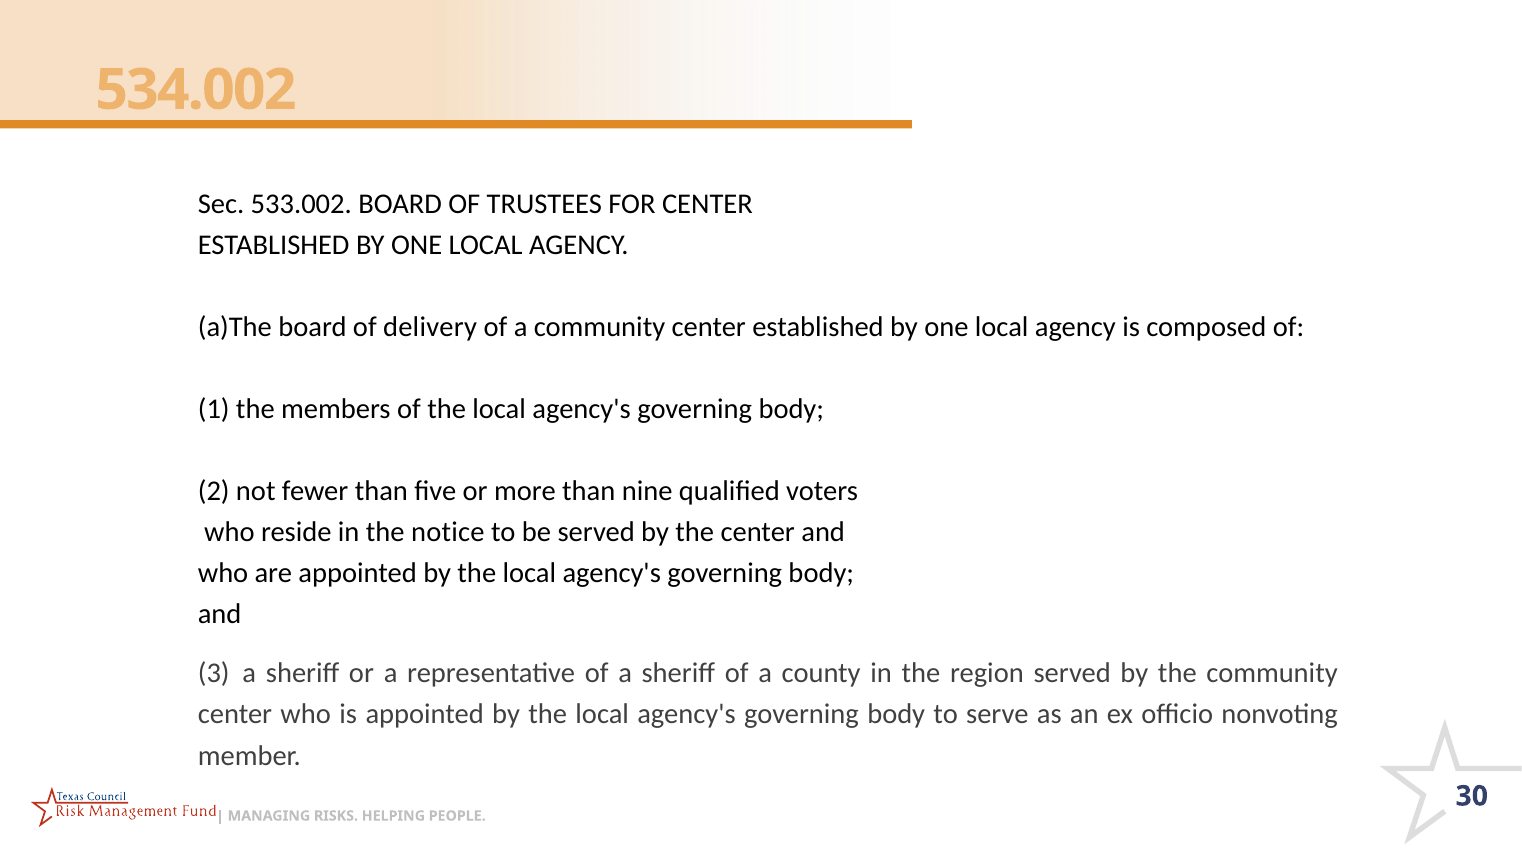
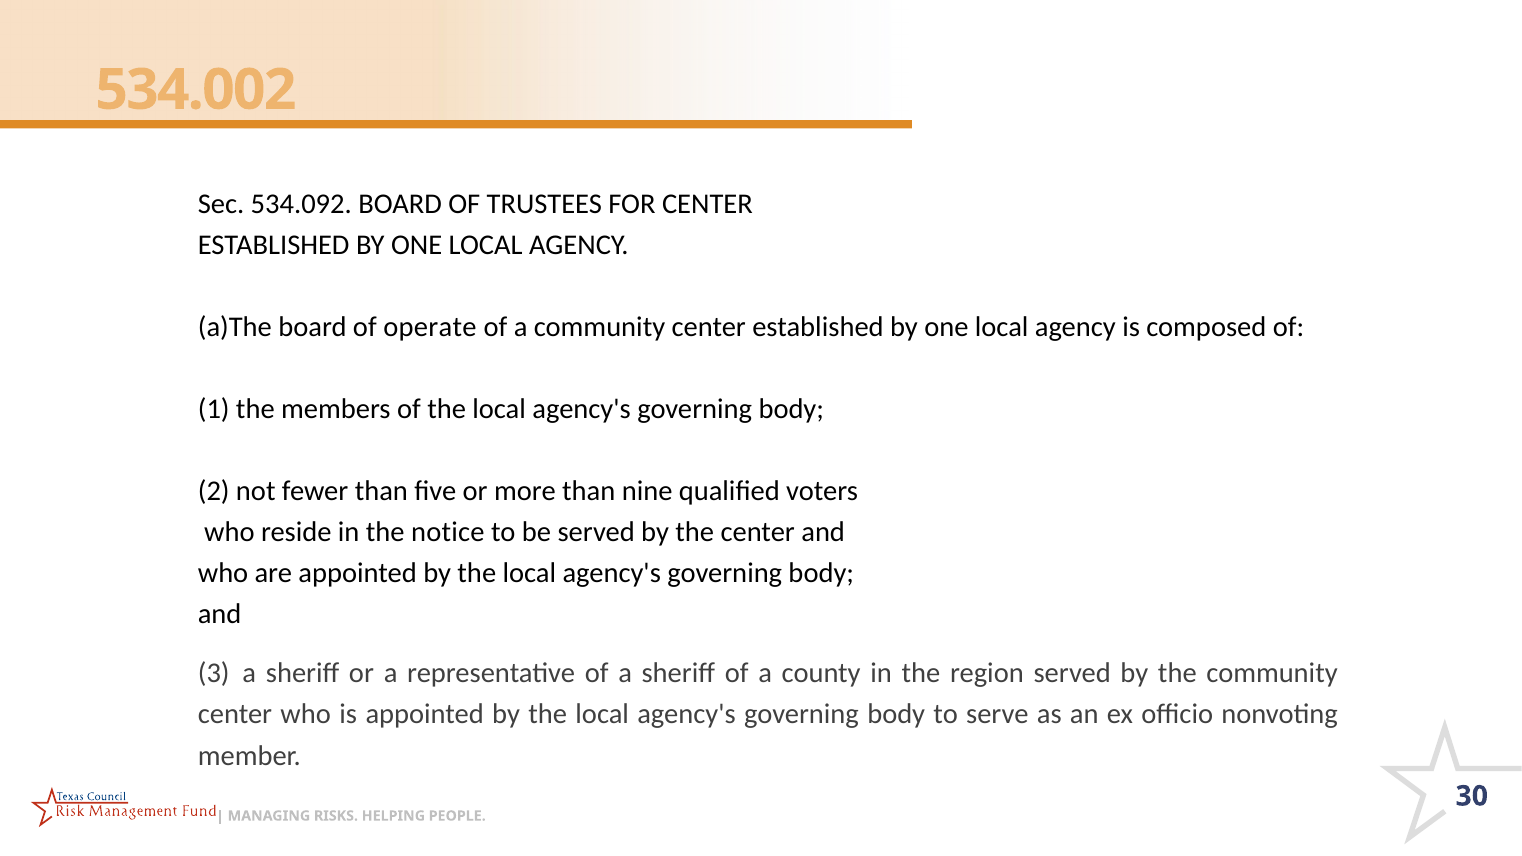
533.002: 533.002 -> 534.092
delivery: delivery -> operate
